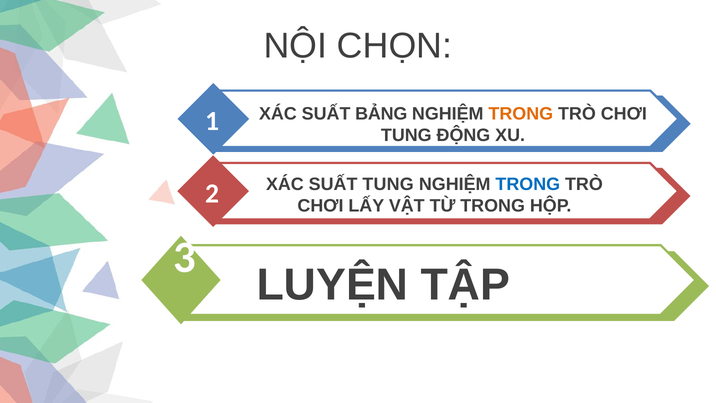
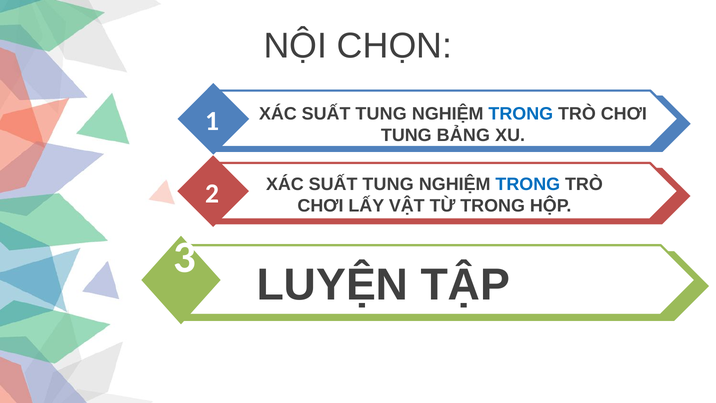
1 XÁC SUẤT BẢNG: BẢNG -> TUNG
TRONG at (521, 114) colour: orange -> blue
ĐỘNG: ĐỘNG -> BẢNG
